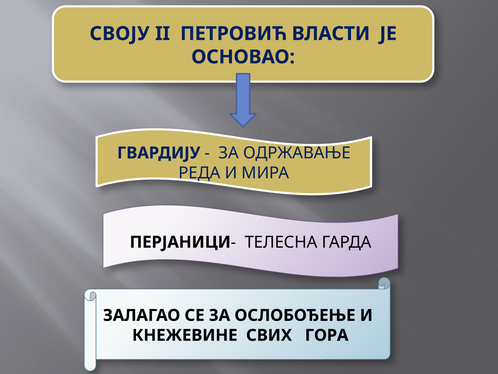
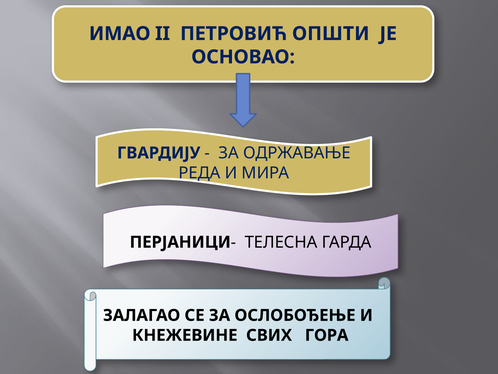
СВОЈУ: СВОЈУ -> ИМАО
ВЛАСТИ: ВЛАСТИ -> ОПШТИ
